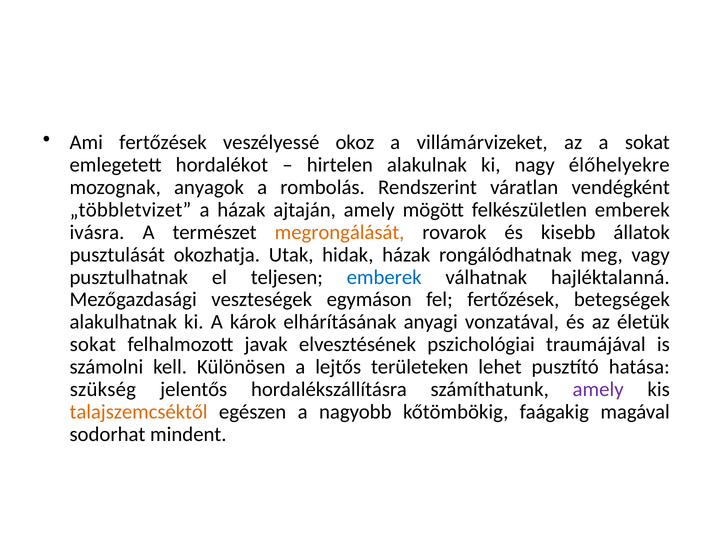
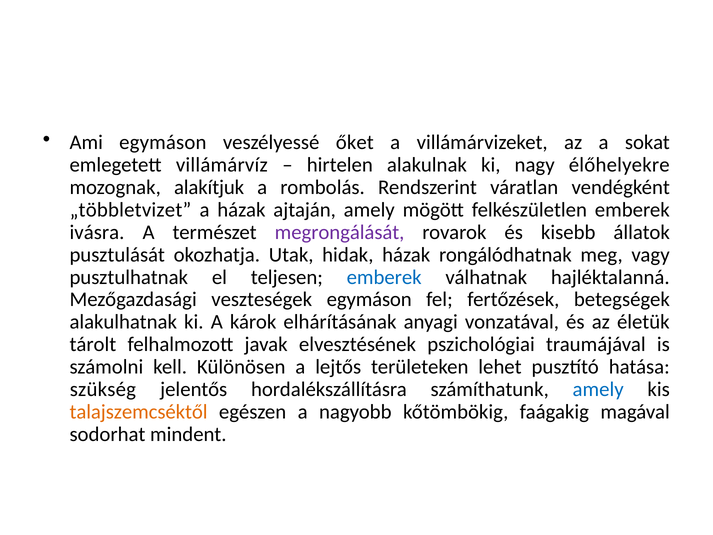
Ami fertőzések: fertőzések -> egymáson
okoz: okoz -> őket
hordalékot: hordalékot -> villámárvíz
anyagok: anyagok -> alakítjuk
megrongálását colour: orange -> purple
sokat at (93, 344): sokat -> tárolt
amely at (598, 389) colour: purple -> blue
